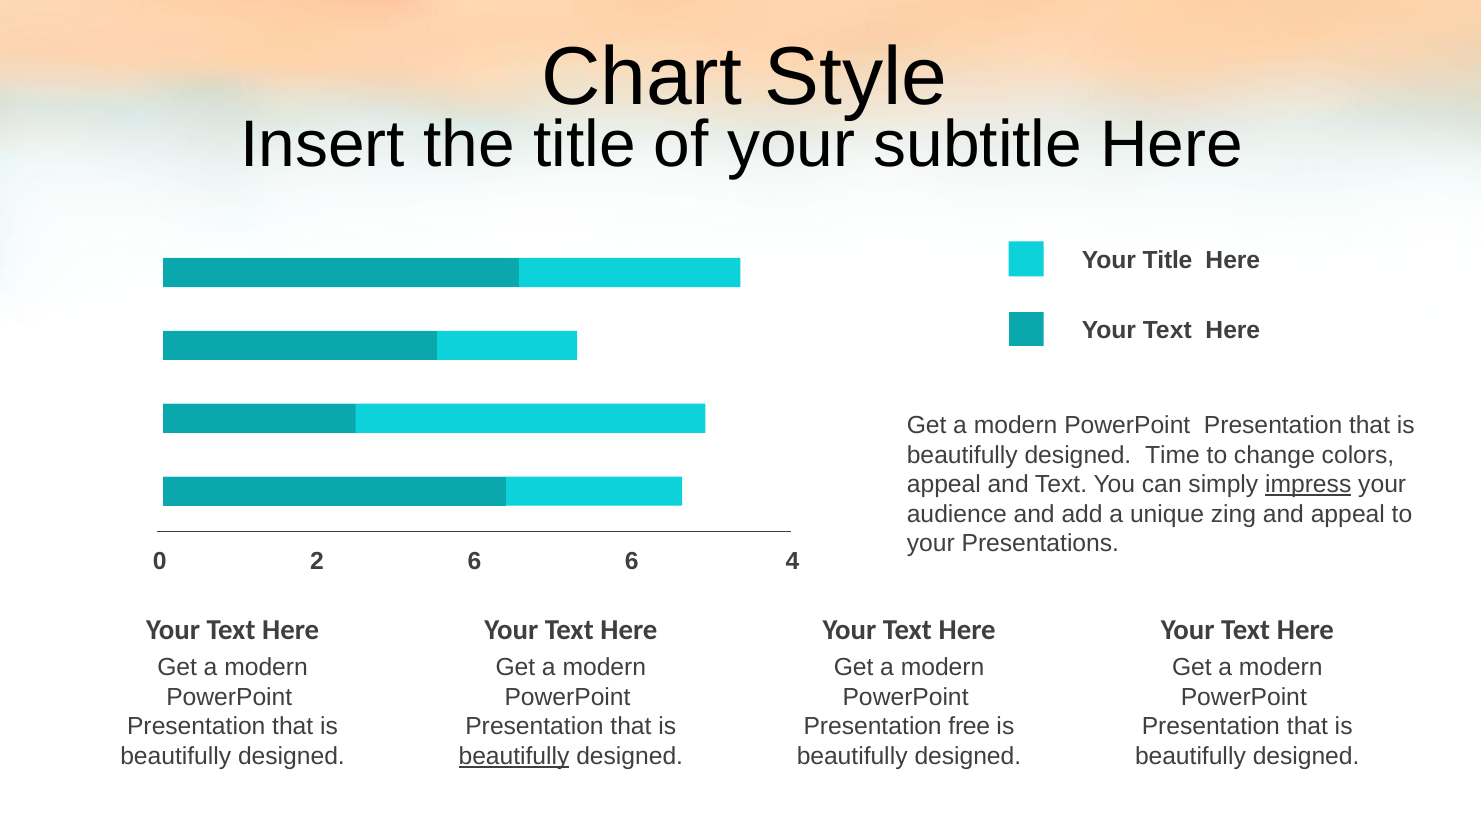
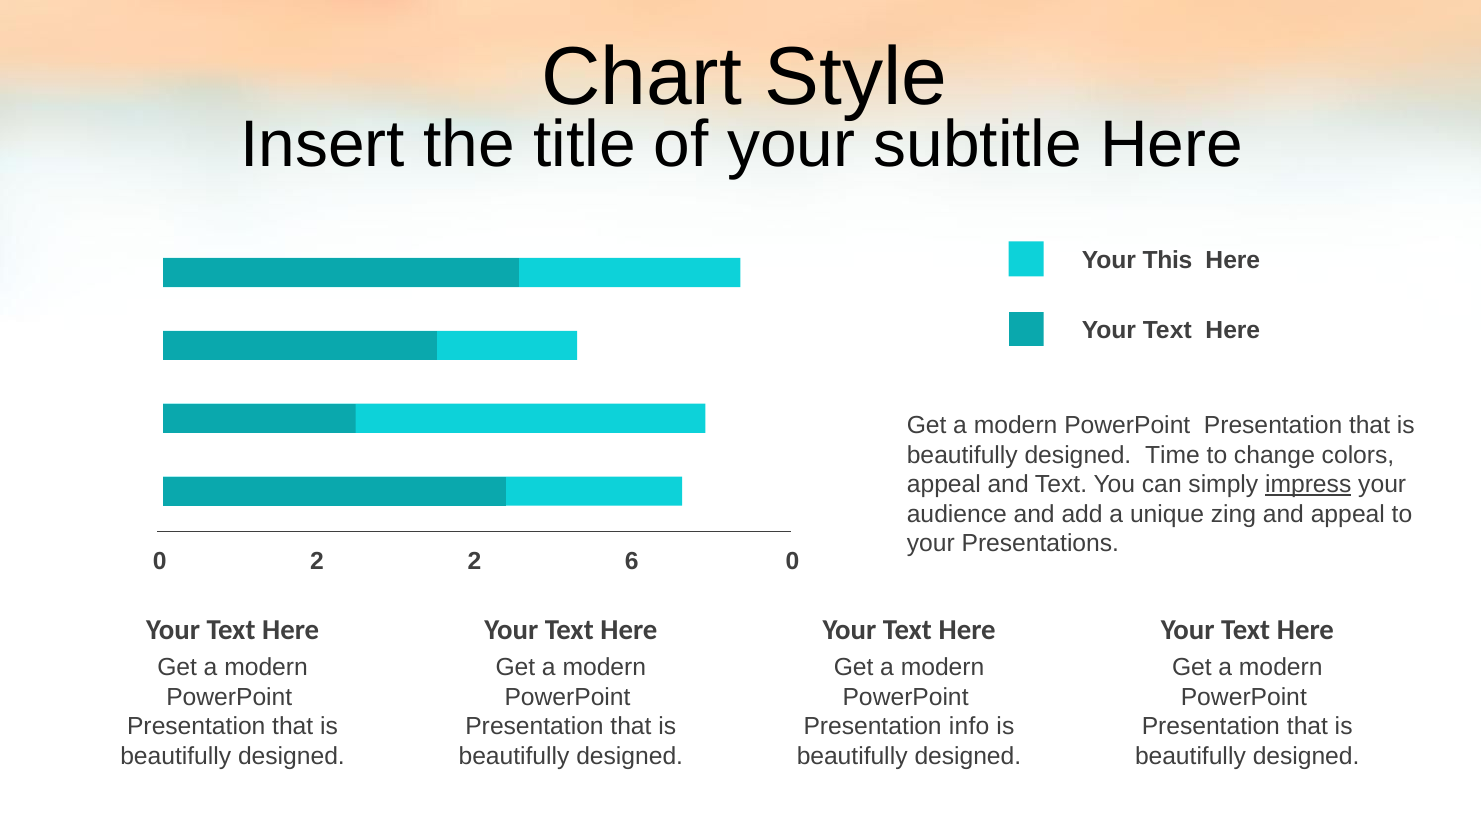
Your Title: Title -> This
2 6: 6 -> 2
6 4: 4 -> 0
free: free -> info
beautifully at (514, 756) underline: present -> none
